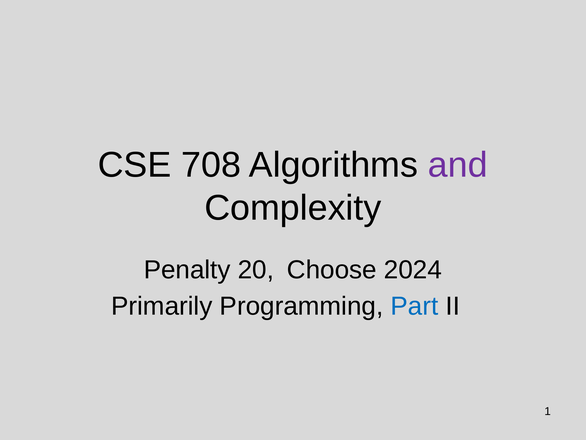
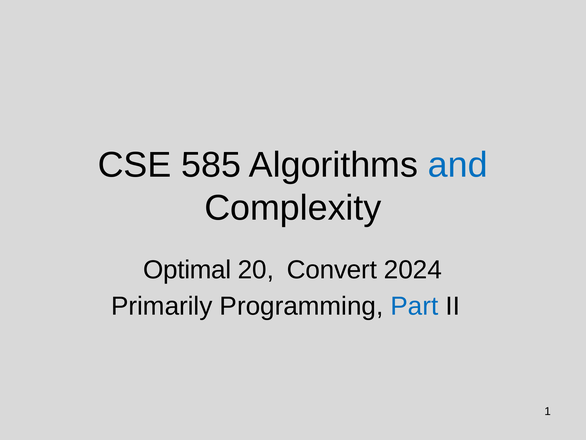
708: 708 -> 585
and colour: purple -> blue
Penalty: Penalty -> Optimal
Choose: Choose -> Convert
